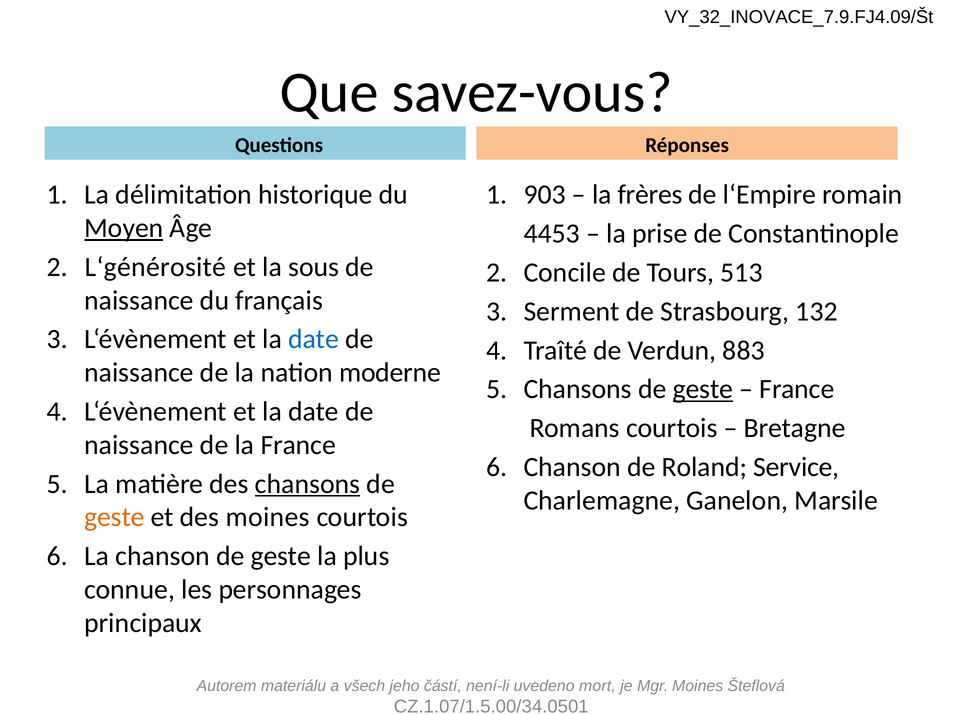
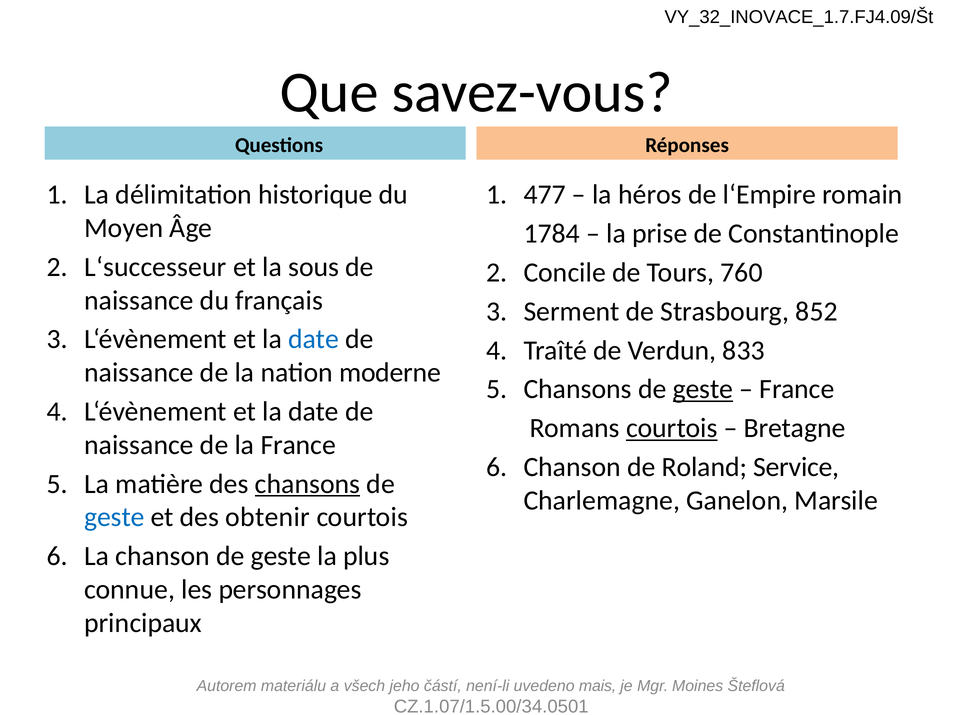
VY_32_INOVACE_7.9.FJ4.09/Št: VY_32_INOVACE_7.9.FJ4.09/Št -> VY_32_INOVACE_1.7.FJ4.09/Št
903: 903 -> 477
frères: frères -> héros
Moyen underline: present -> none
4453: 4453 -> 1784
L‘générosité: L‘générosité -> L‘successeur
513: 513 -> 760
132: 132 -> 852
883: 883 -> 833
courtois at (672, 428) underline: none -> present
geste at (114, 517) colour: orange -> blue
des moines: moines -> obtenir
mort: mort -> mais
